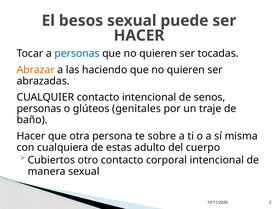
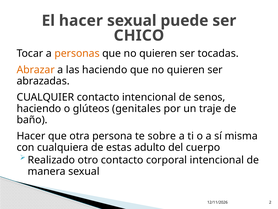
El besos: besos -> hacer
HACER at (139, 35): HACER -> CHICO
personas at (77, 53) colour: blue -> orange
personas at (39, 108): personas -> haciendo
Cubiertos: Cubiertos -> Realizado
